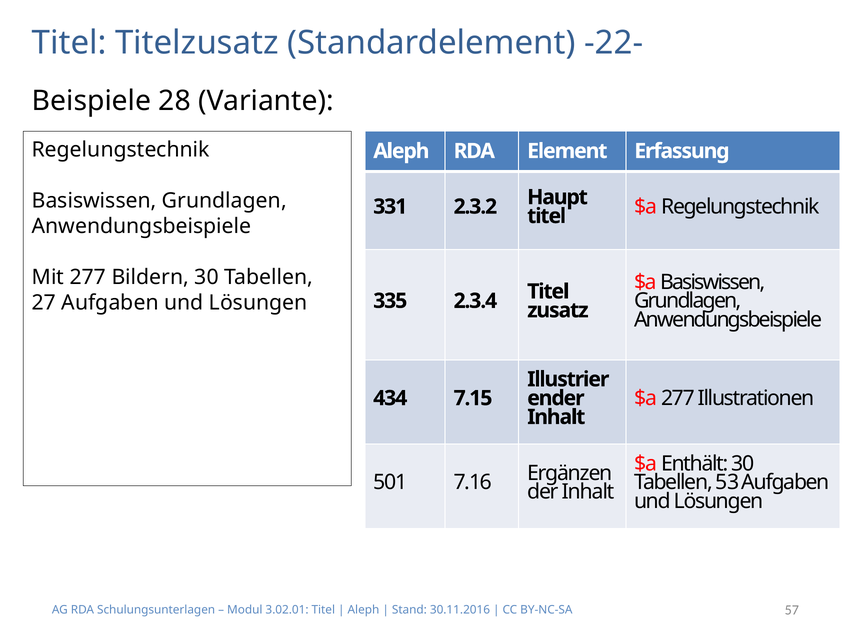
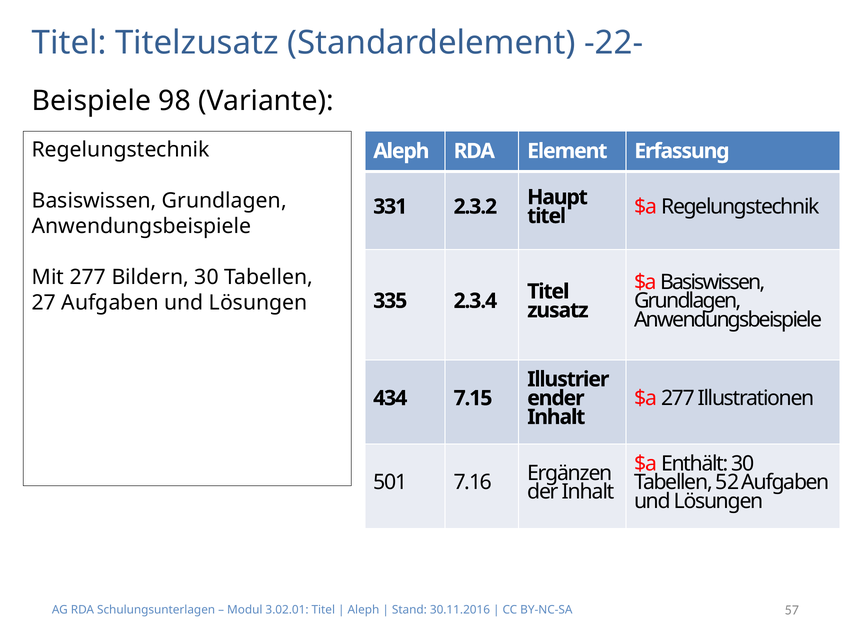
28: 28 -> 98
53: 53 -> 52
